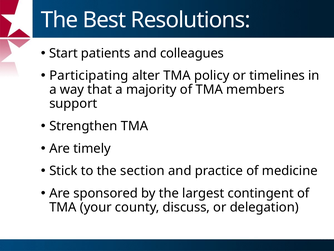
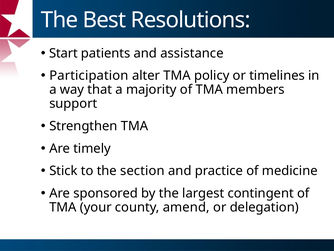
colleagues: colleagues -> assistance
Participating: Participating -> Participation
discuss: discuss -> amend
